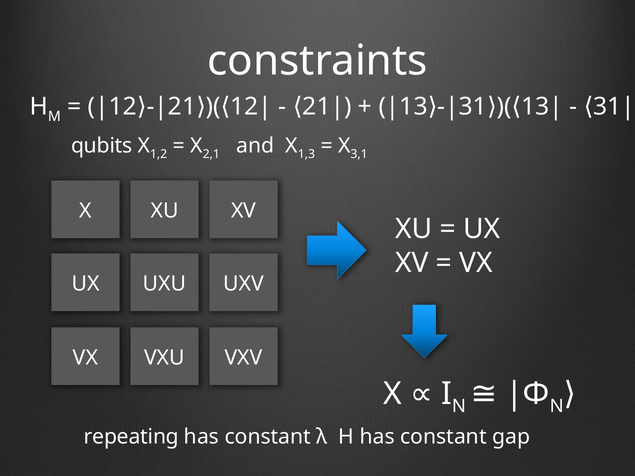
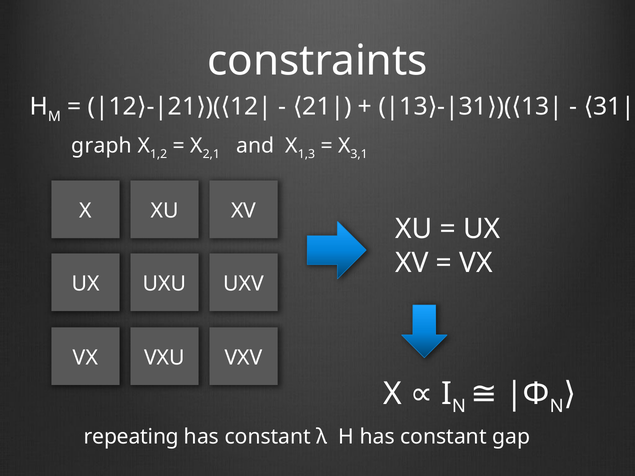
qubits: qubits -> graph
